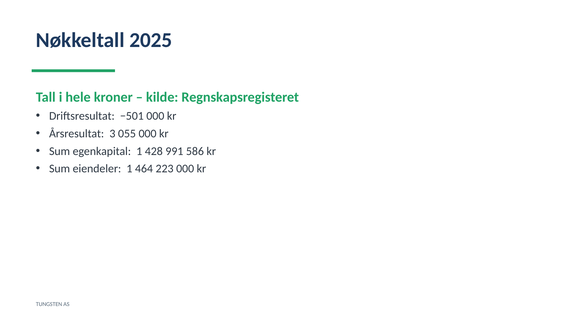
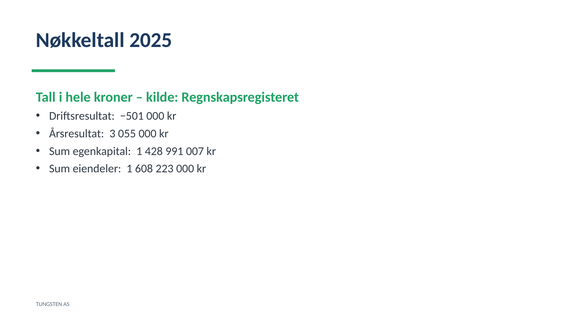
586: 586 -> 007
464: 464 -> 608
